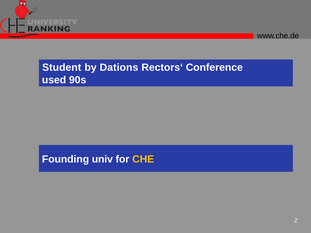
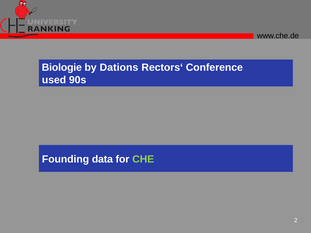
Student: Student -> Biologie
univ: univ -> data
CHE colour: yellow -> light green
